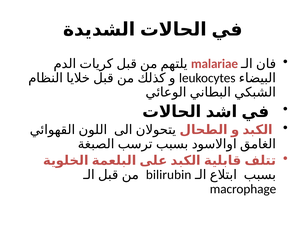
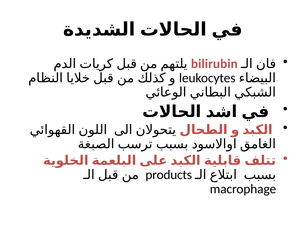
malariae: malariae -> bilirubin
bilirubin: bilirubin -> products
